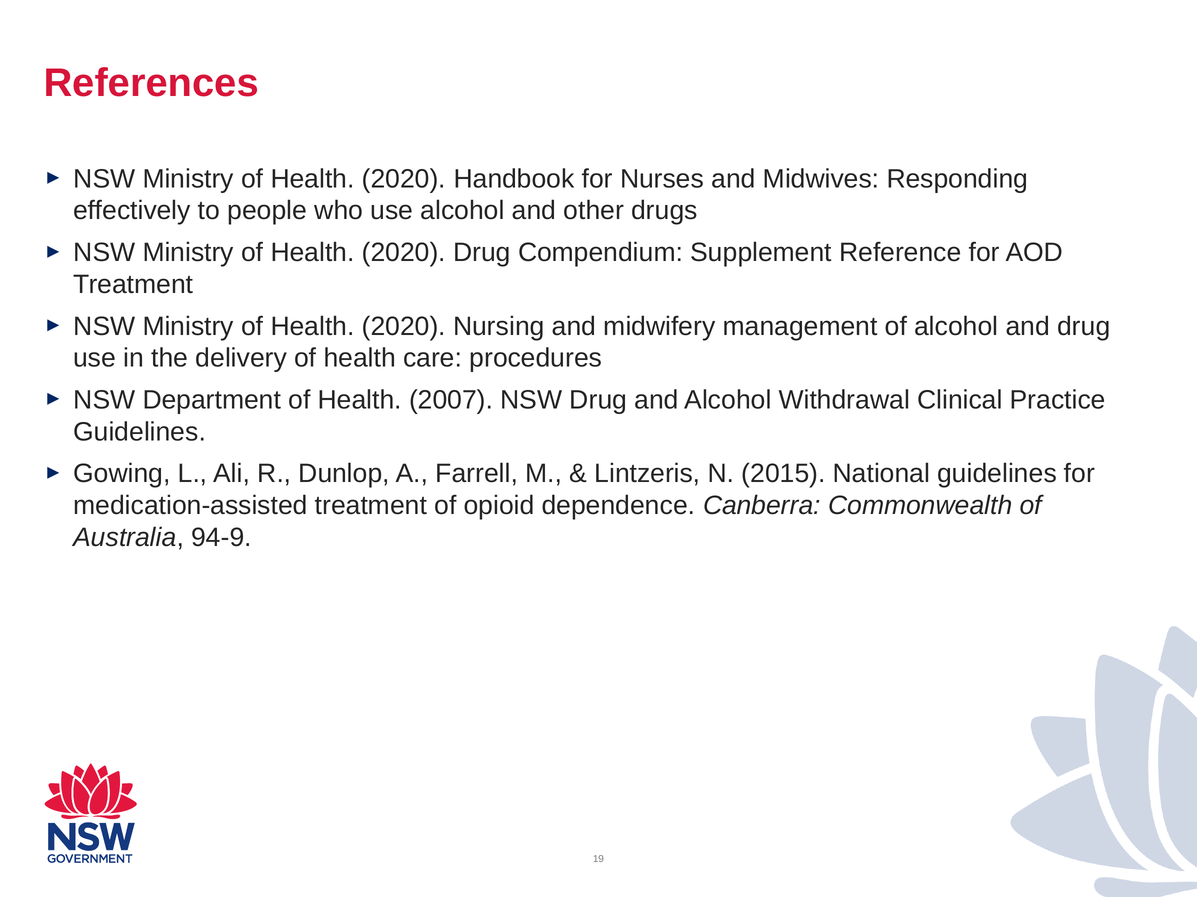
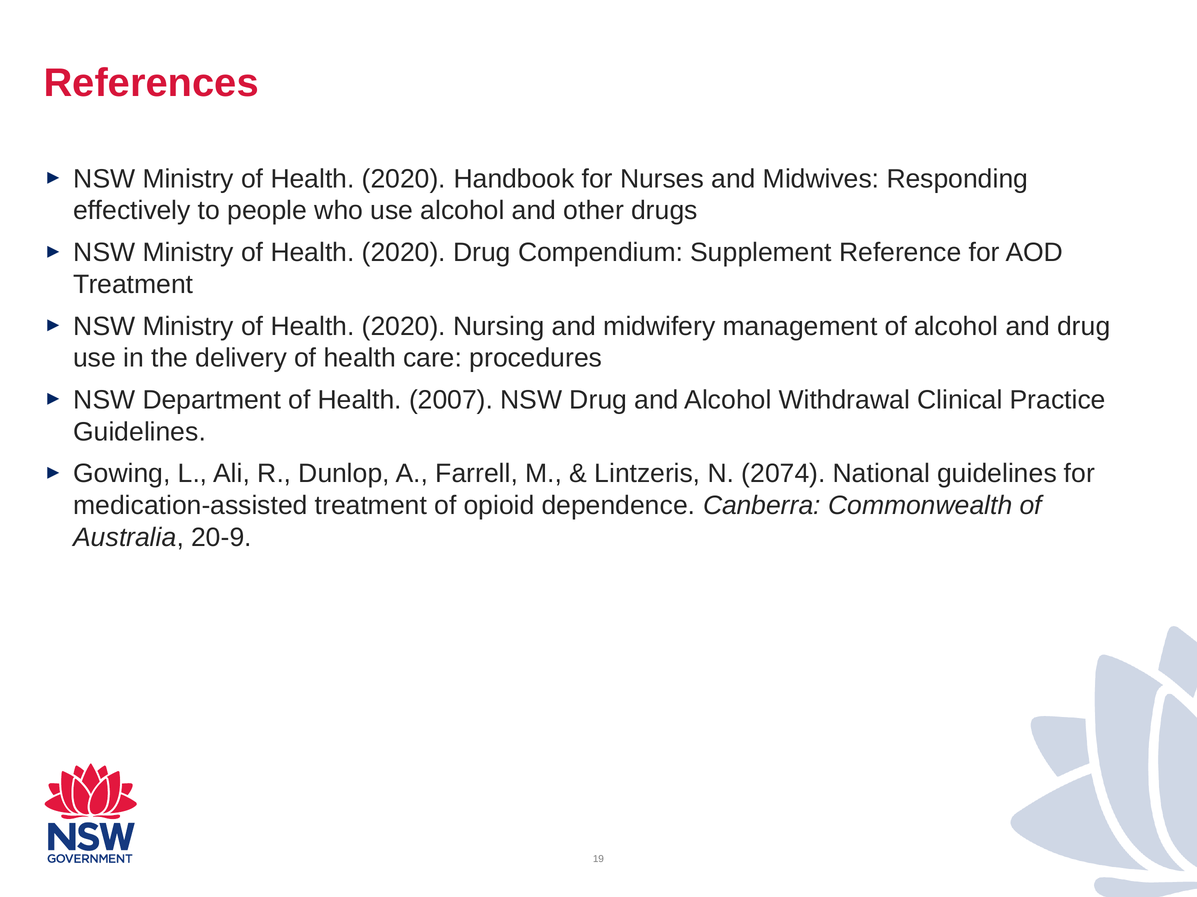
2015: 2015 -> 2074
94-9: 94-9 -> 20-9
